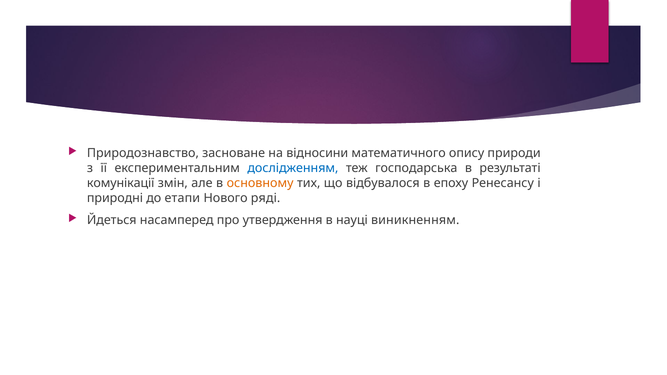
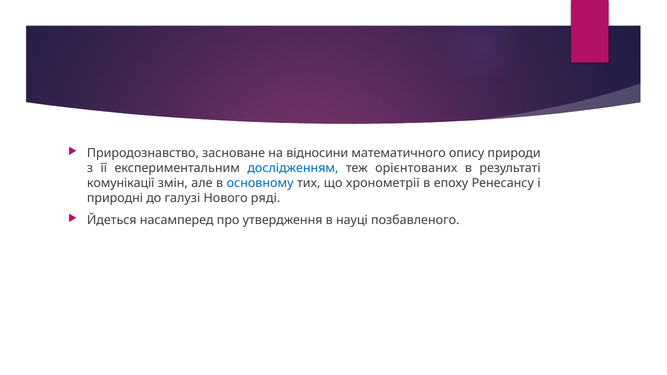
господарська: господарська -> орієнтованих
основному colour: orange -> blue
відбувалося: відбувалося -> хронометрії
етапи: етапи -> галузі
виникненням: виникненням -> позбавленого
